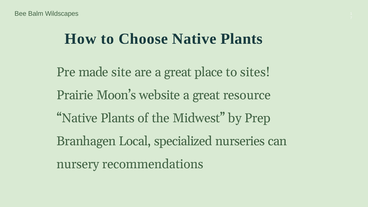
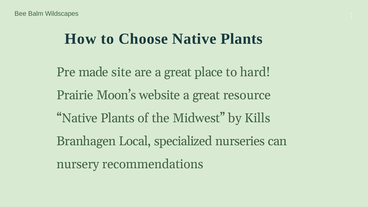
sites: sites -> hard
Prep: Prep -> Kills
